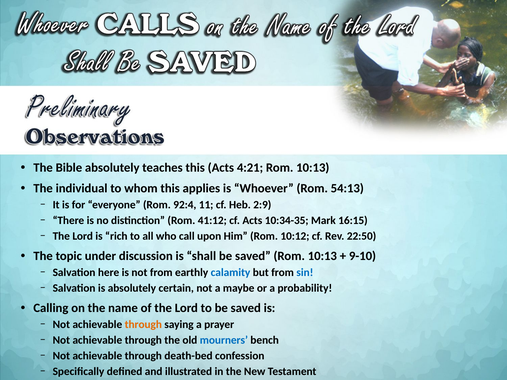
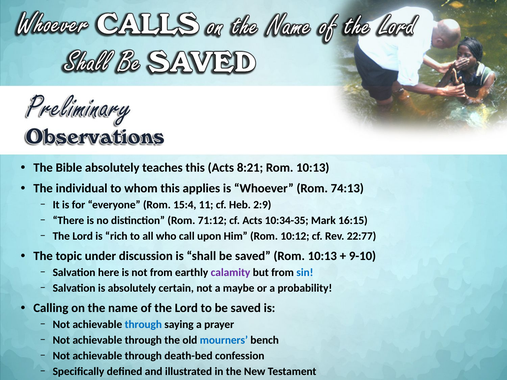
4:21: 4:21 -> 8:21
54:13: 54:13 -> 74:13
92:4: 92:4 -> 15:4
41:12: 41:12 -> 71:12
22:50: 22:50 -> 22:77
calamity colour: blue -> purple
through at (143, 325) colour: orange -> blue
